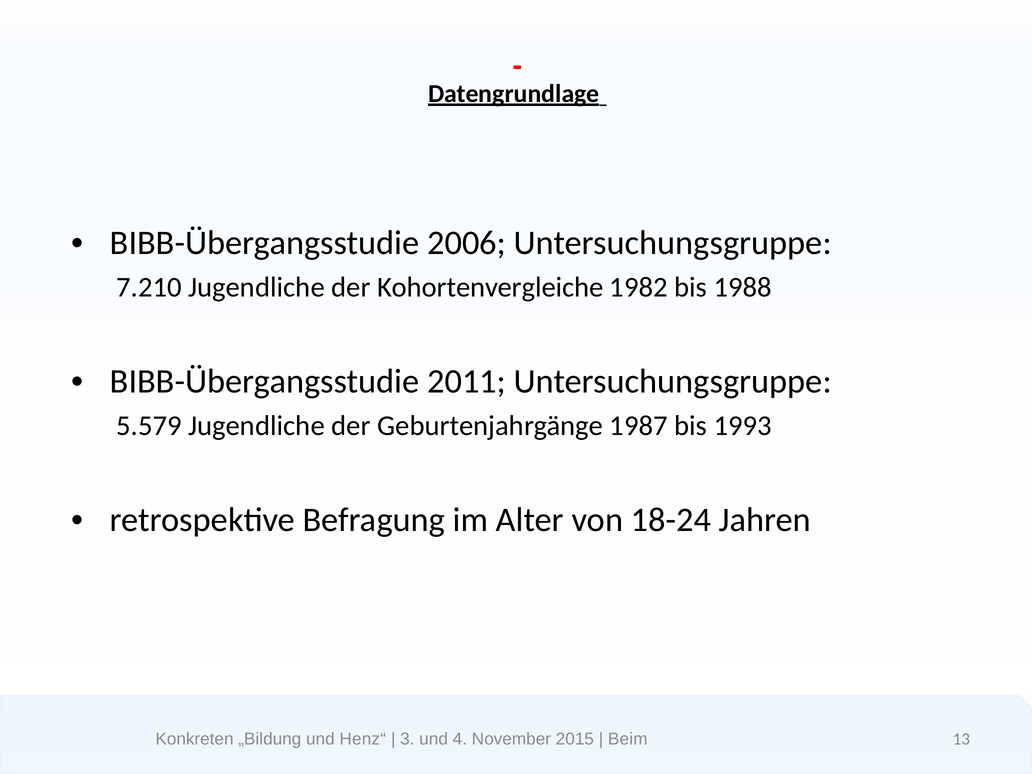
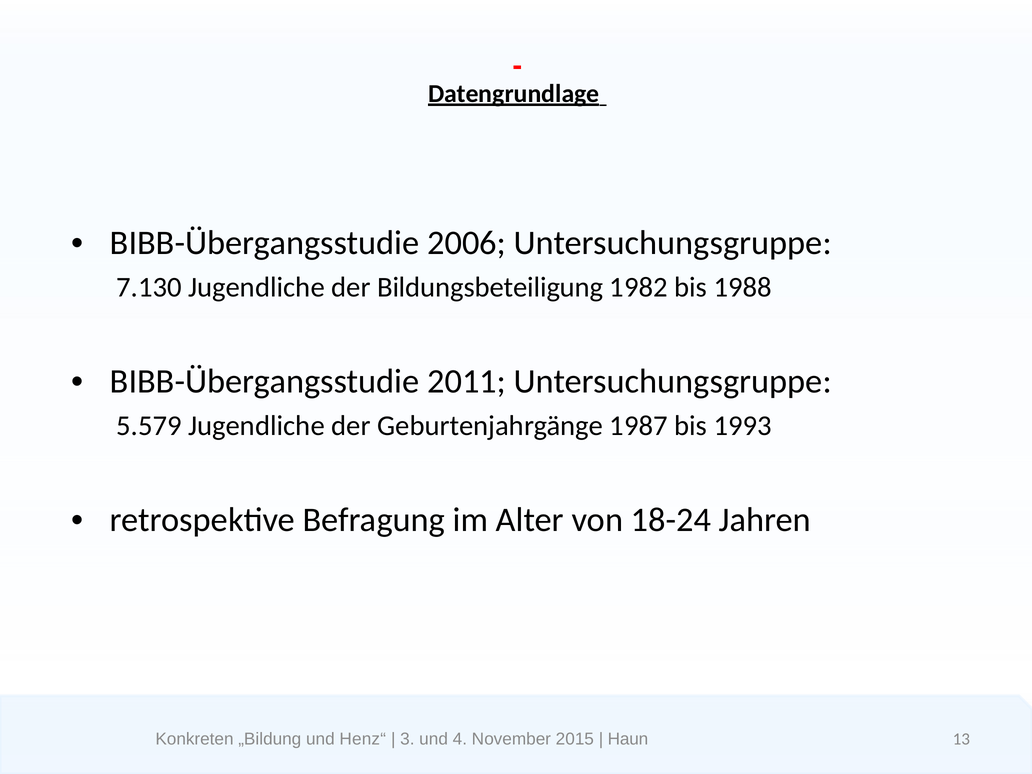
7.210: 7.210 -> 7.130
Kohortenvergleiche: Kohortenvergleiche -> Bildungsbeteiligung
Beim: Beim -> Haun
